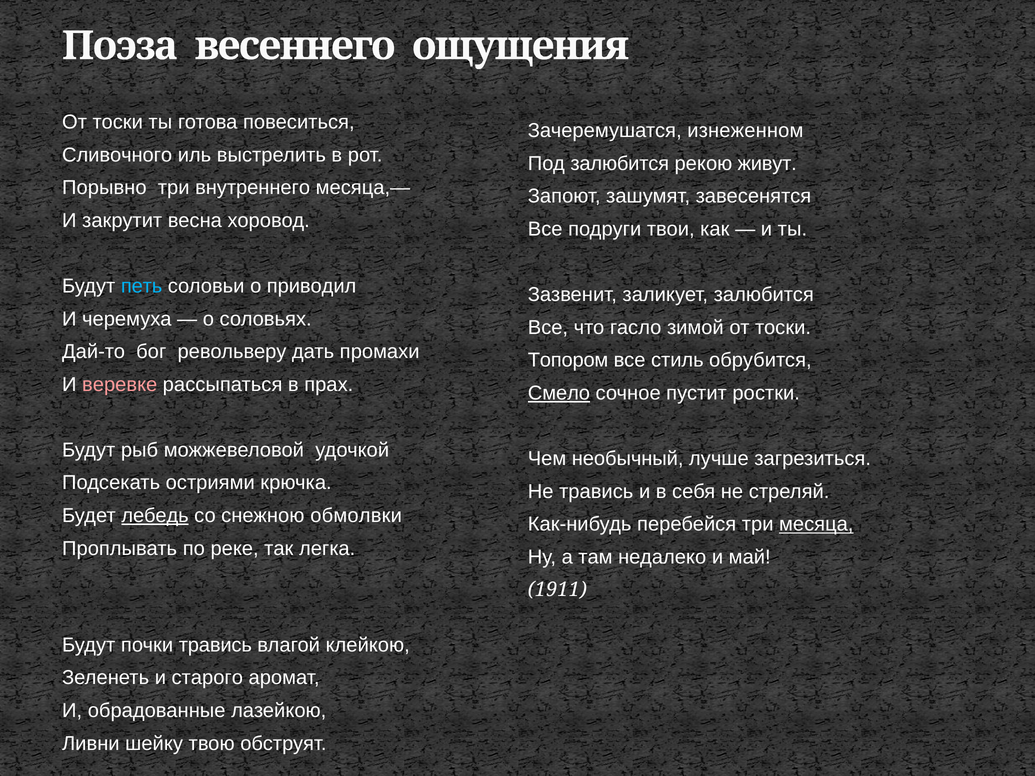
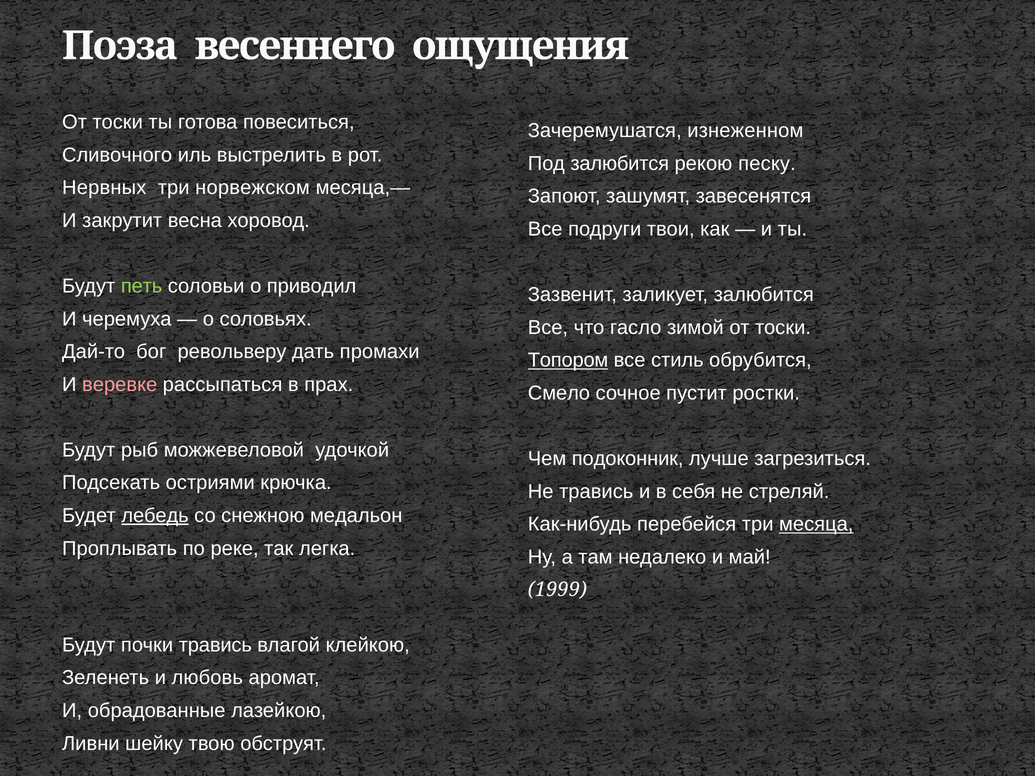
живут: живут -> песку
Порывно: Порывно -> Нервных
внутреннего: внутреннего -> норвежском
петь colour: light blue -> light green
Топором underline: none -> present
Смело underline: present -> none
необычный: необычный -> подоконник
обмолвки: обмолвки -> медальон
1911: 1911 -> 1999
старого: старого -> любовь
